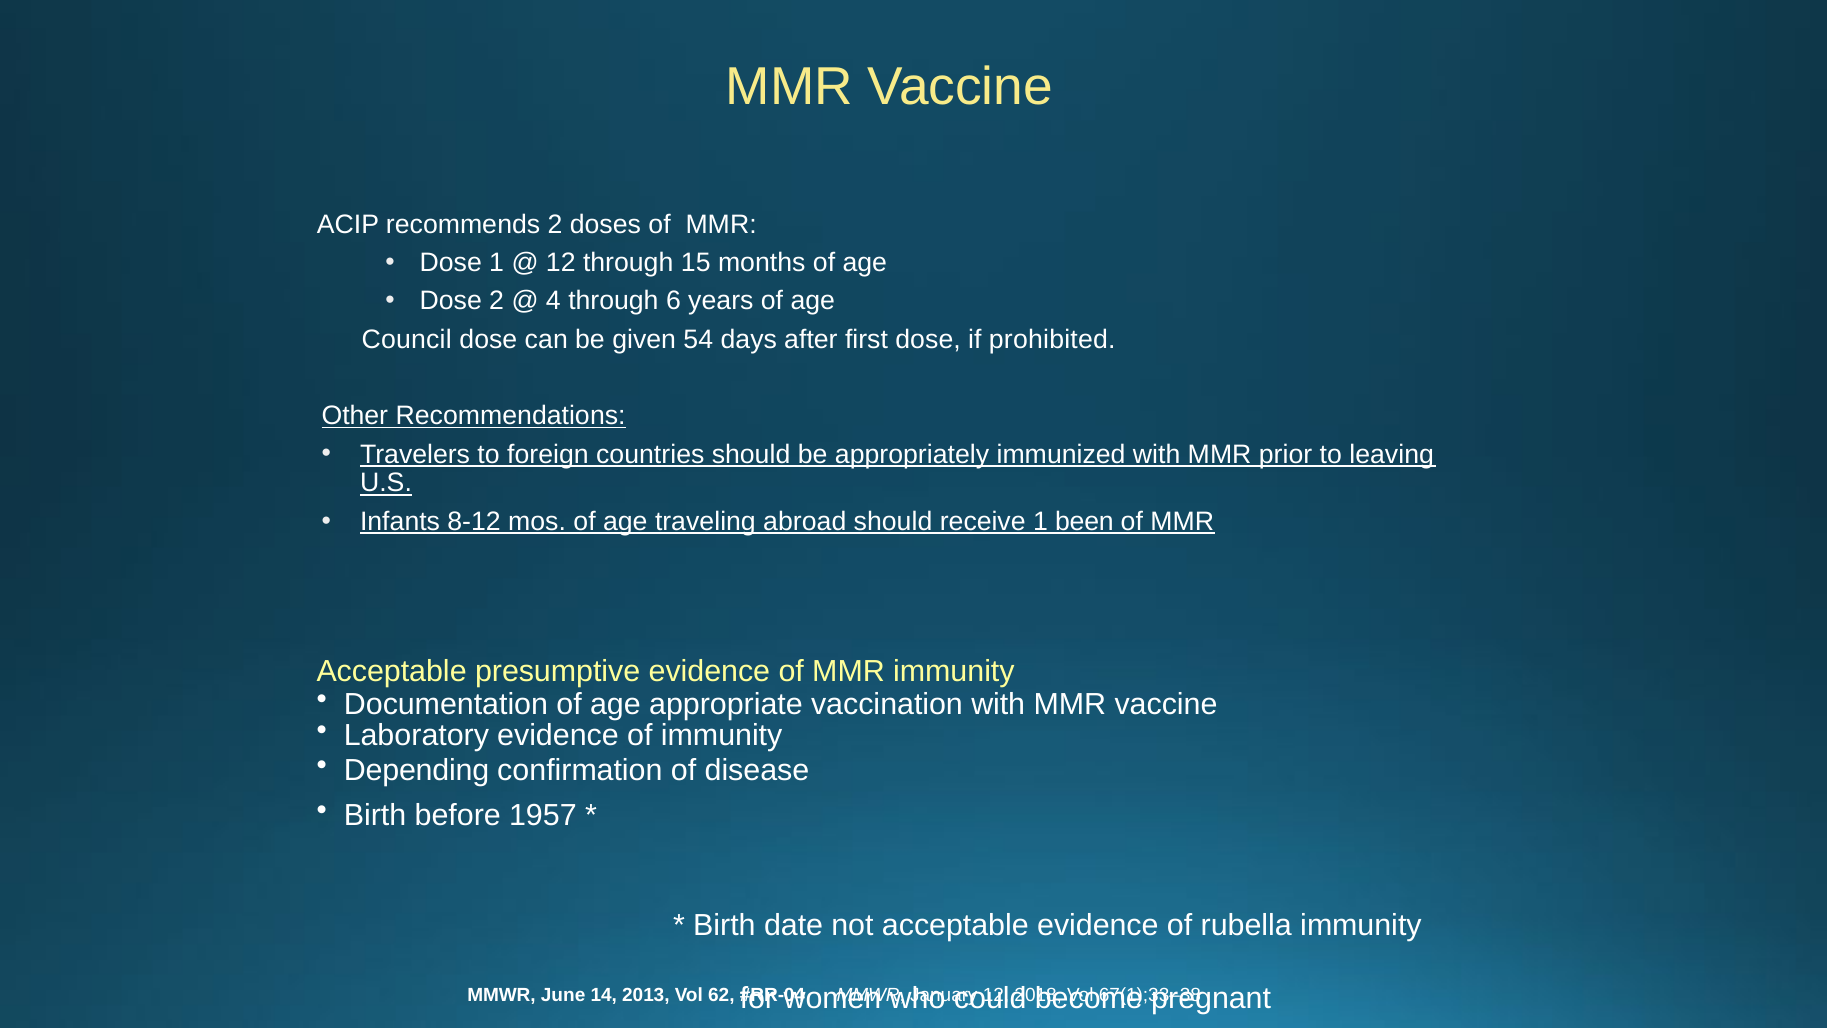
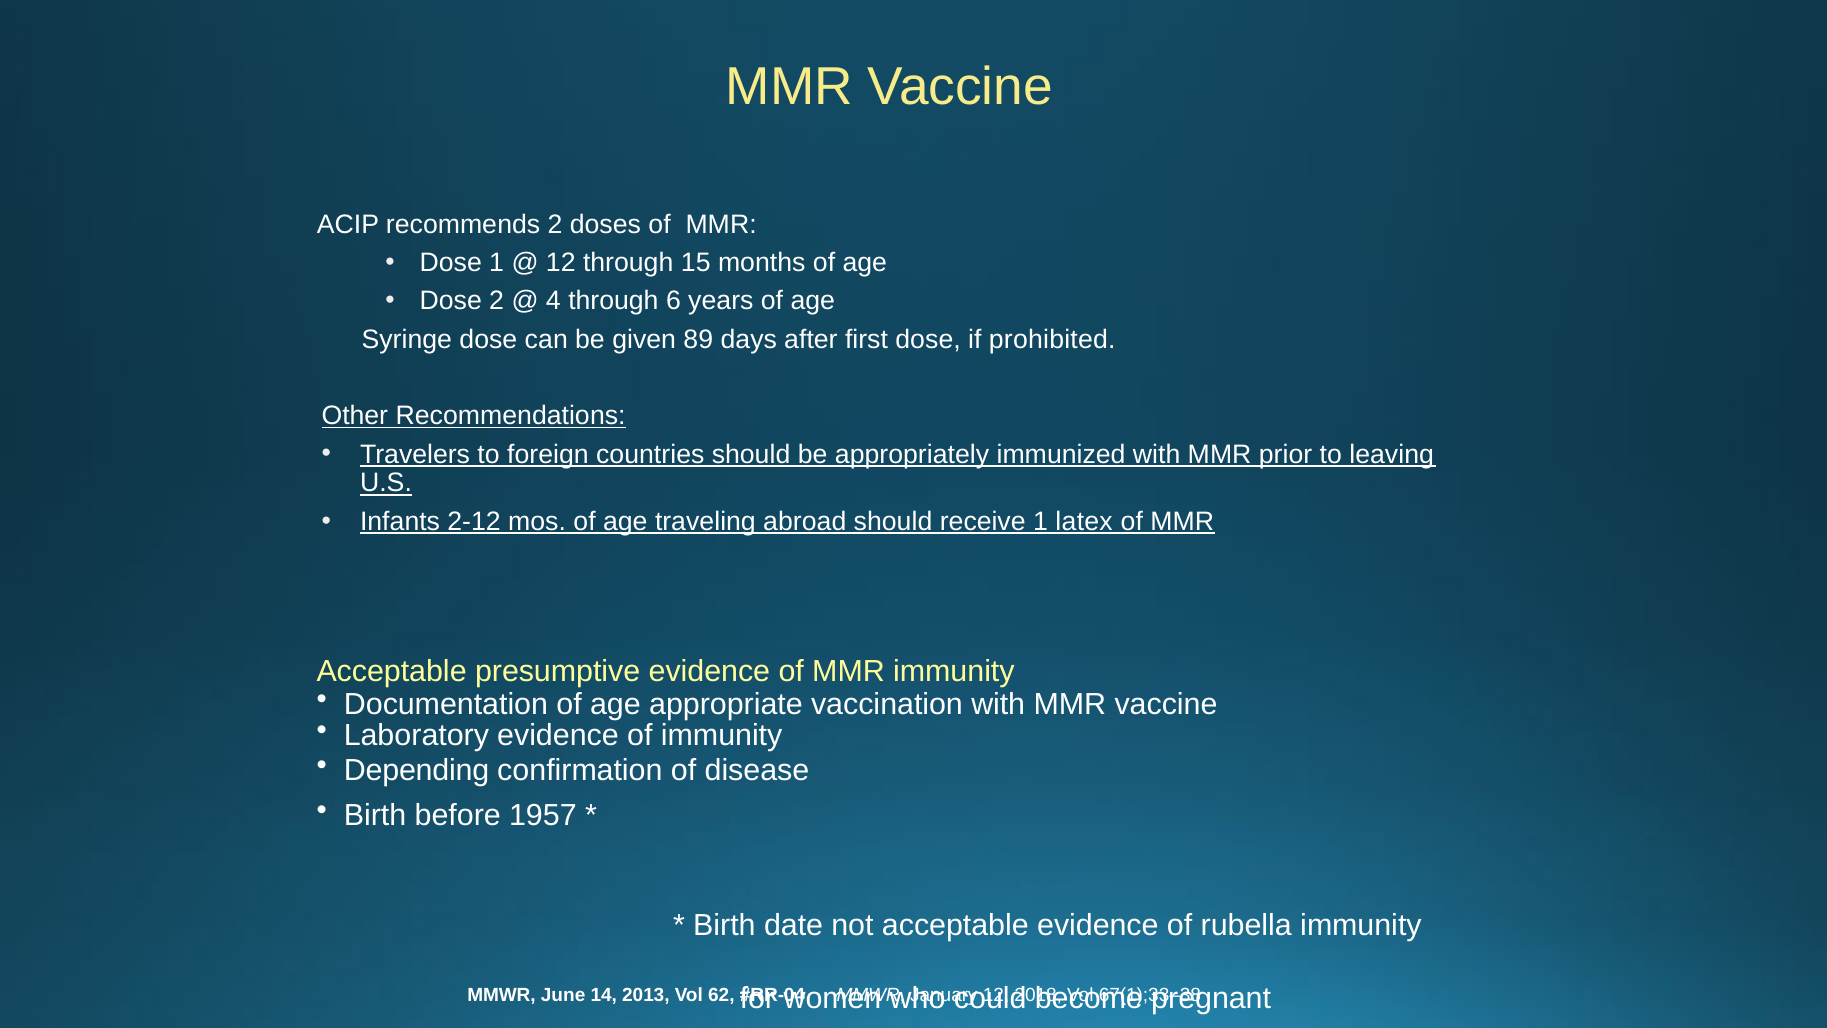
Council: Council -> Syringe
54: 54 -> 89
8-12: 8-12 -> 2-12
been: been -> latex
